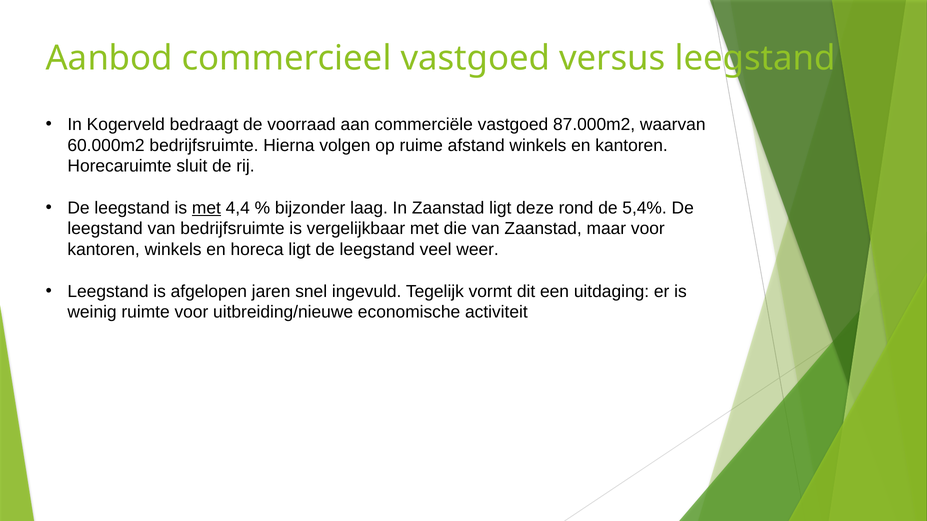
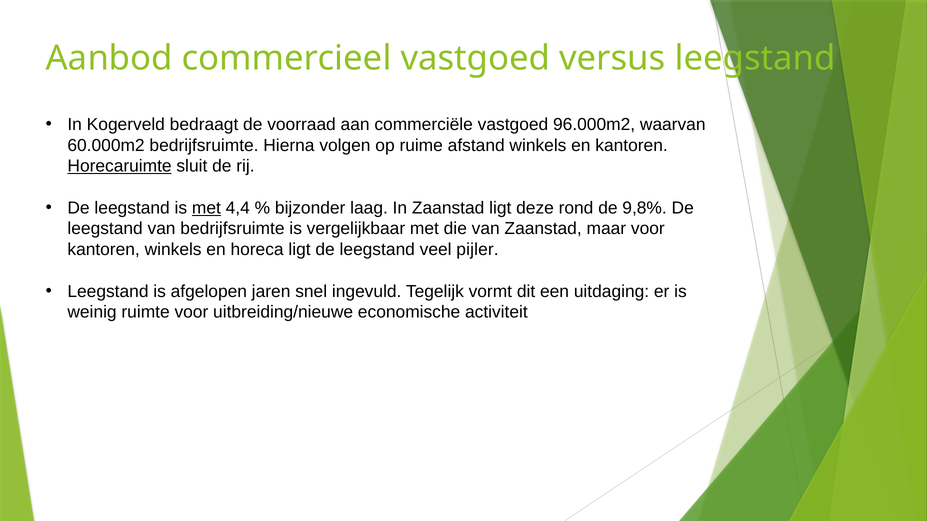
87.000m2: 87.000m2 -> 96.000m2
Horecaruimte underline: none -> present
5,4%: 5,4% -> 9,8%
weer: weer -> pijler
